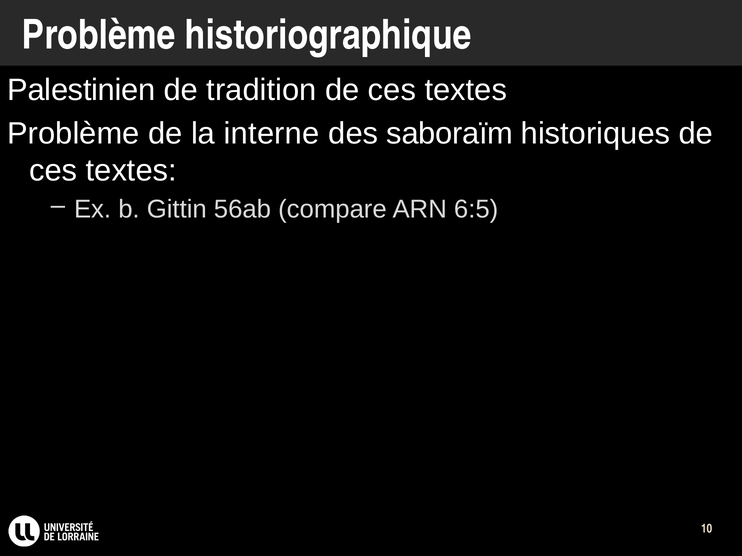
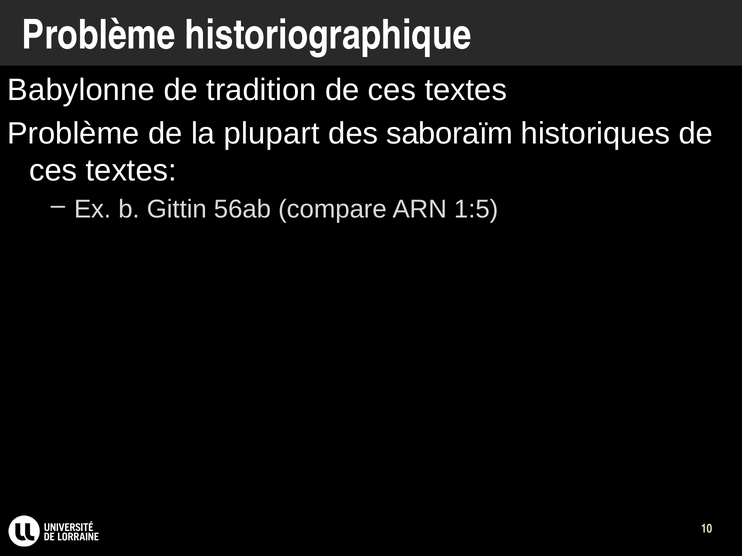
Palestinien: Palestinien -> Babylonne
interne: interne -> plupart
6:5: 6:5 -> 1:5
